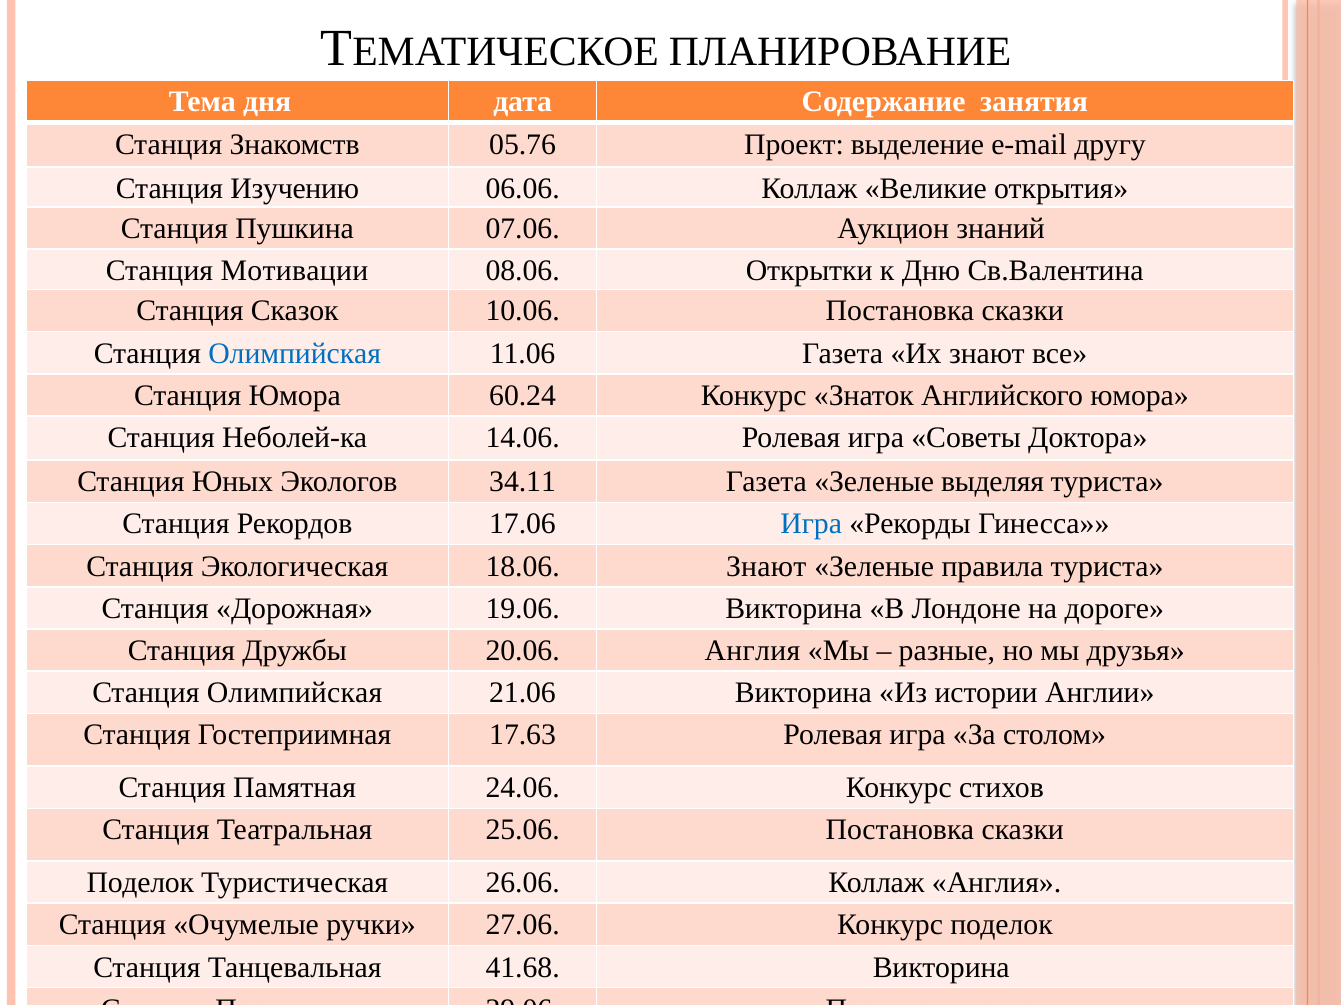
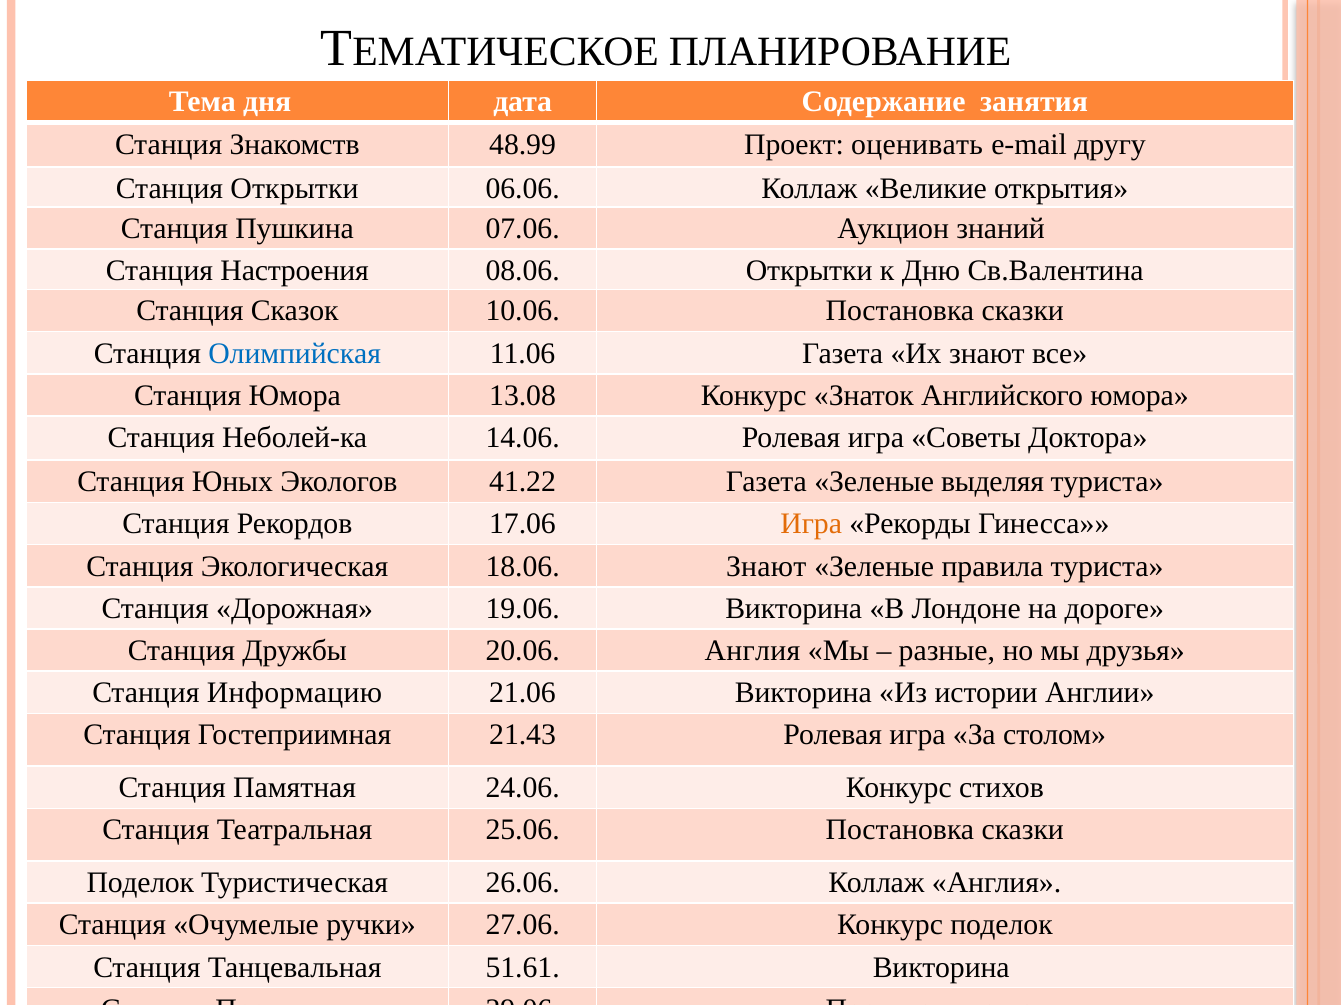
05.76: 05.76 -> 48.99
выделение: выделение -> оценивать
Станция Изучению: Изучению -> Открытки
Мотивации: Мотивации -> Настроения
60.24: 60.24 -> 13.08
34.11: 34.11 -> 41.22
Игра at (811, 524) colour: blue -> orange
Олимпийская at (295, 693): Олимпийская -> Информацию
17.63: 17.63 -> 21.43
41.68: 41.68 -> 51.61
